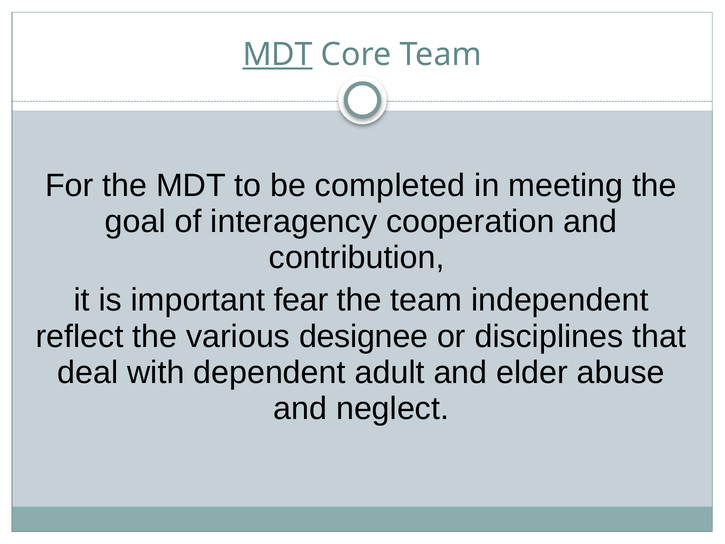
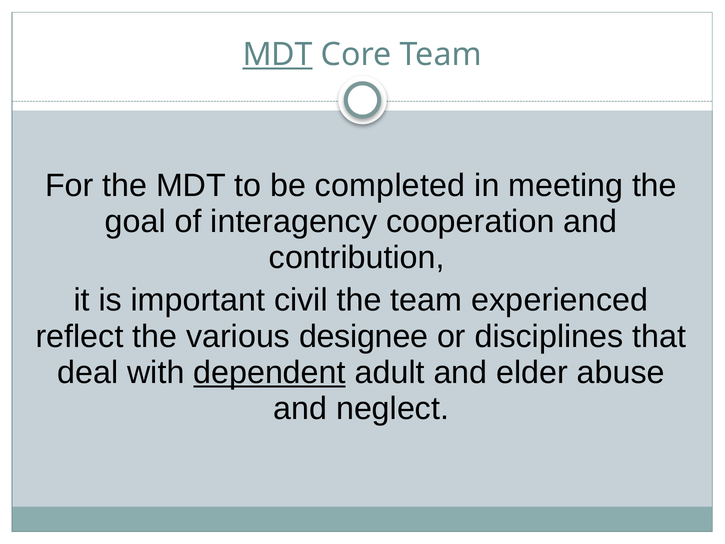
fear: fear -> civil
independent: independent -> experienced
dependent underline: none -> present
